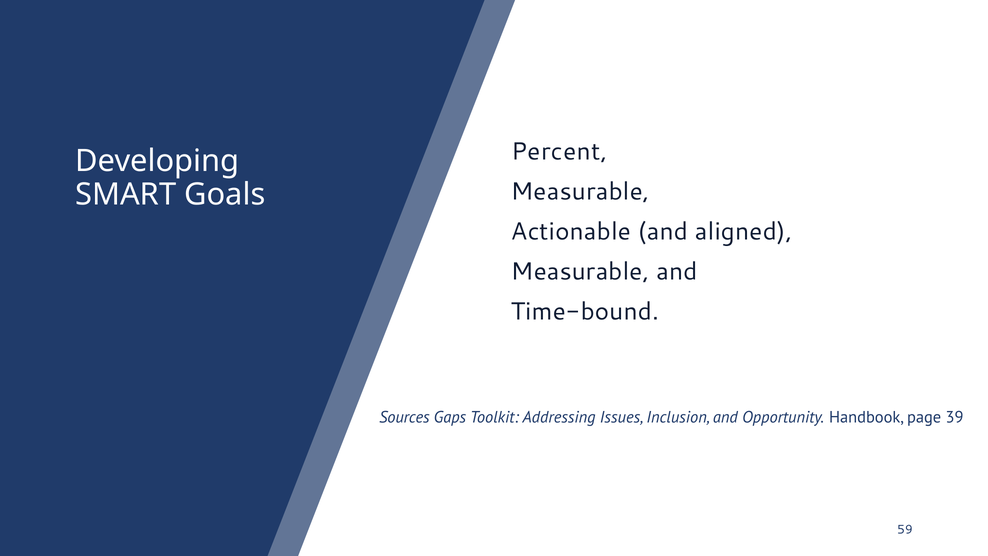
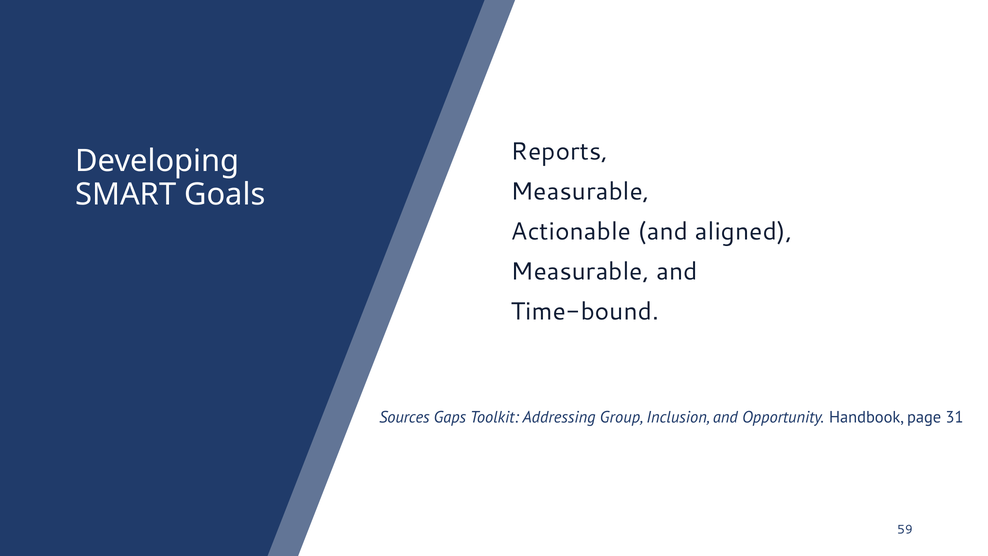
Percent: Percent -> Reports
Issues: Issues -> Group
39: 39 -> 31
